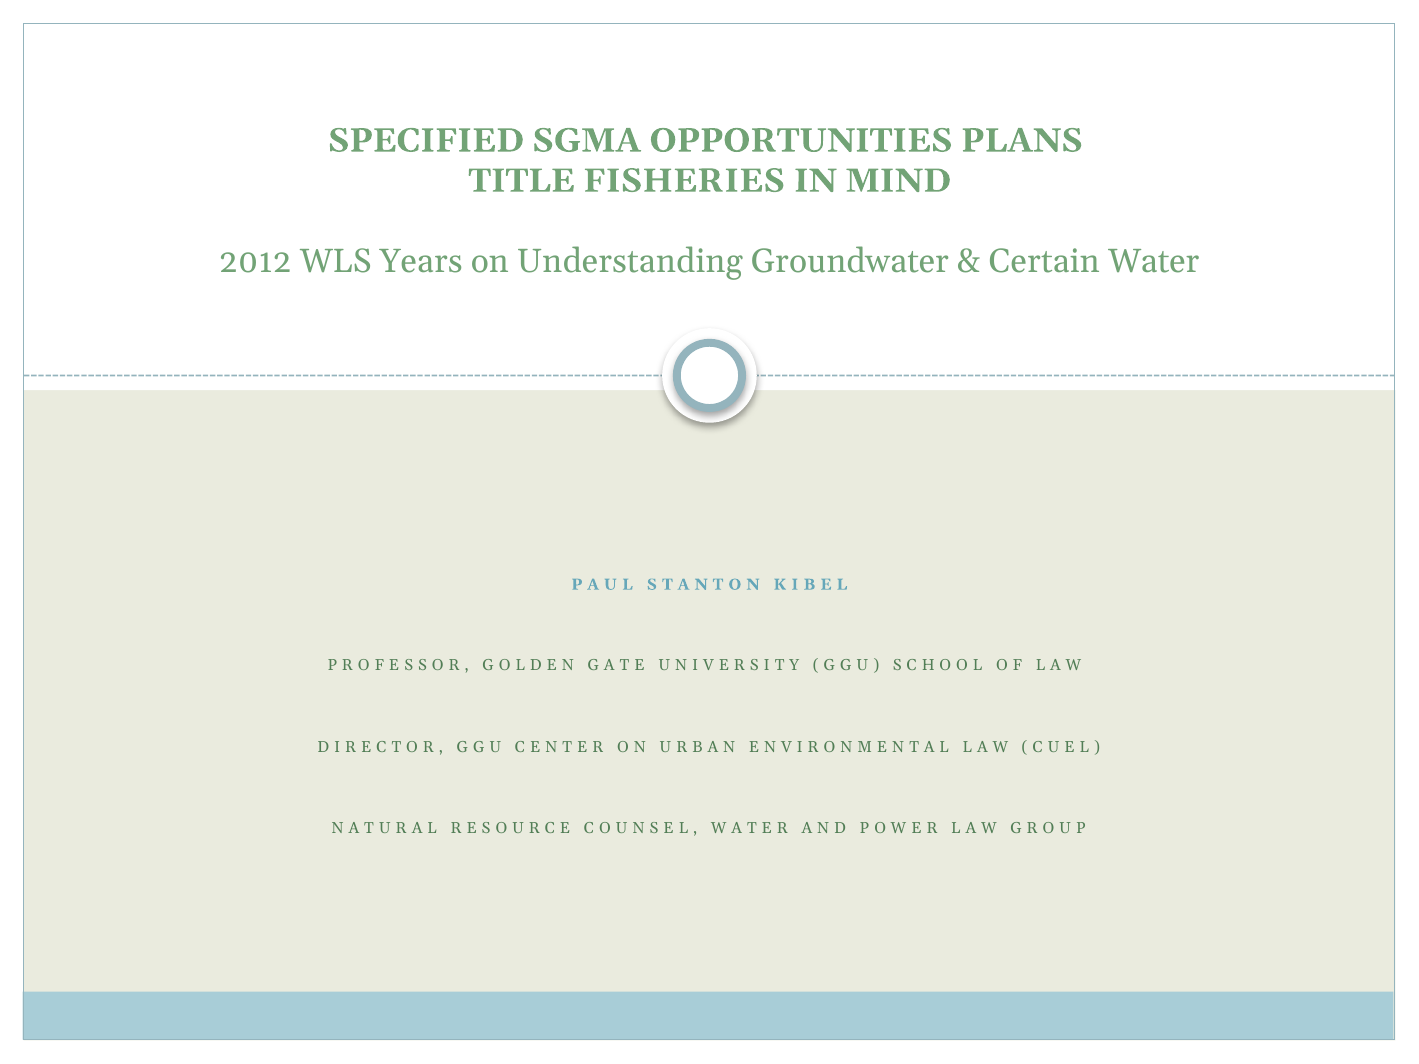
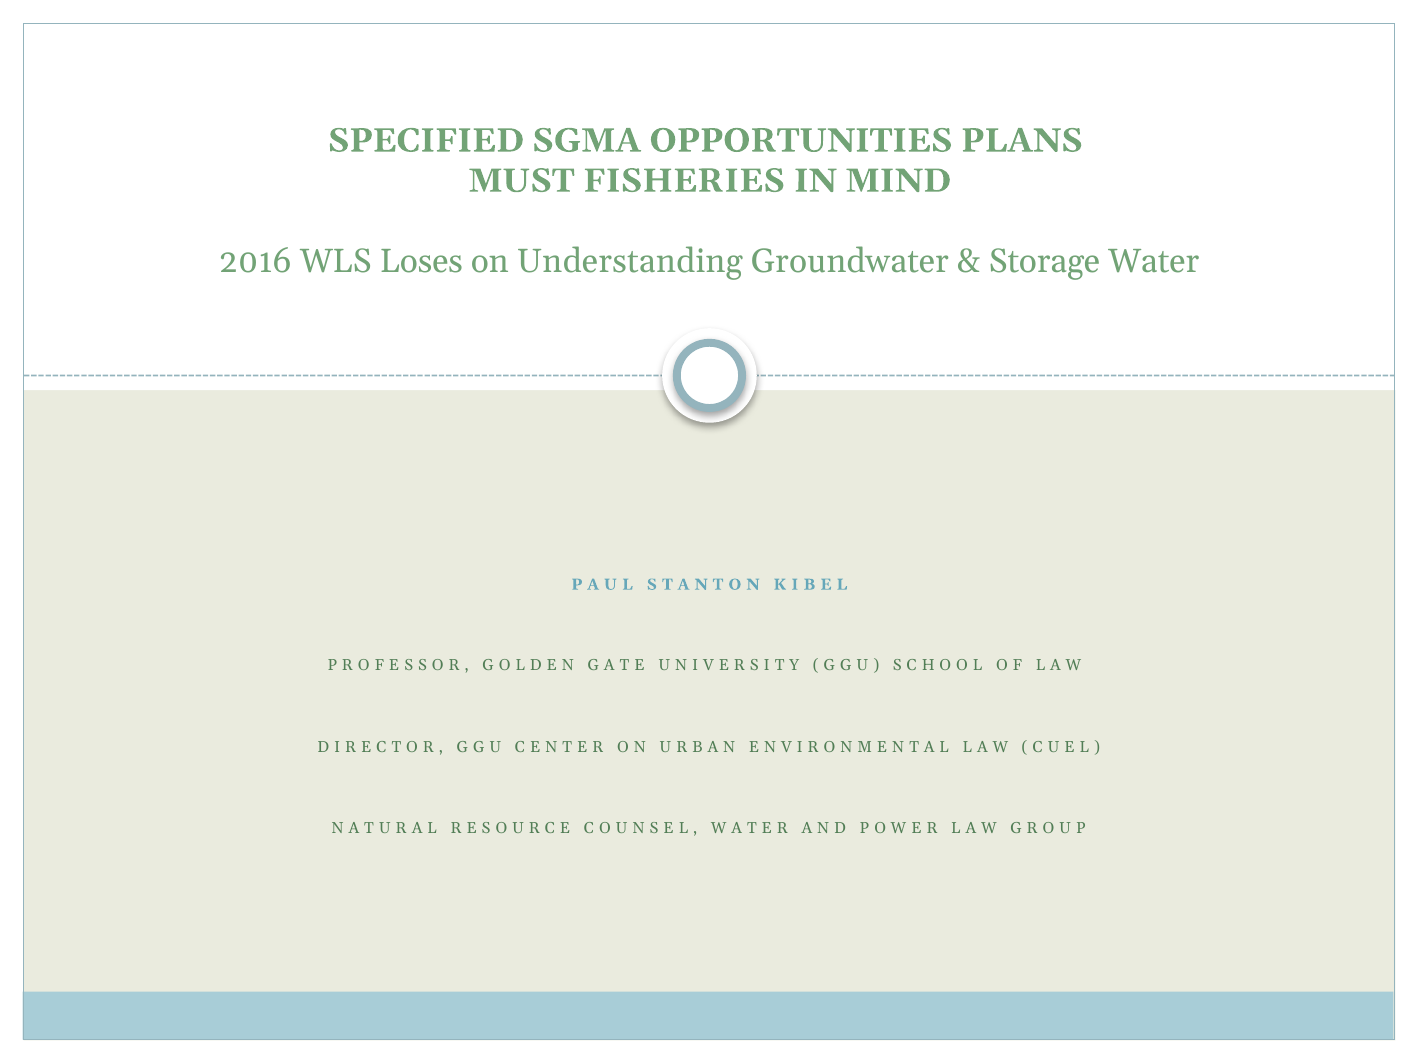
TITLE: TITLE -> MUST
2012: 2012 -> 2016
Years: Years -> Loses
Certain: Certain -> Storage
